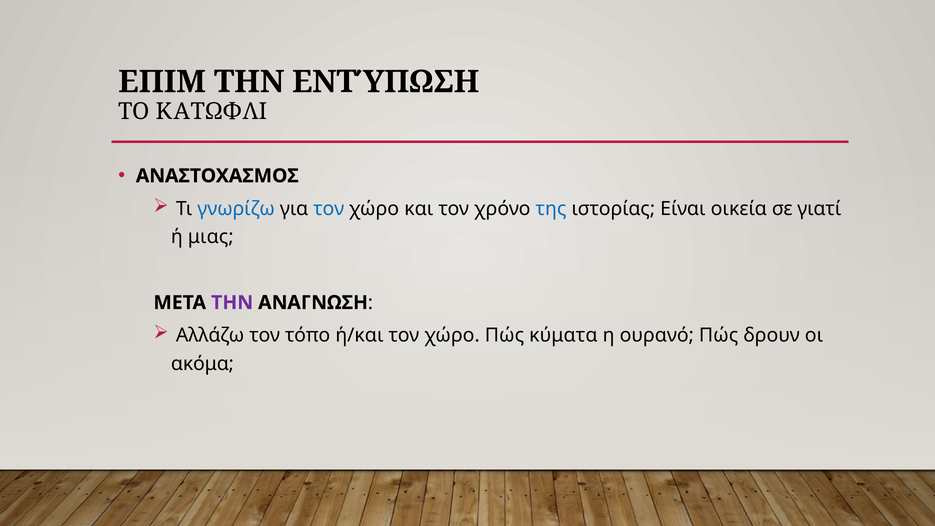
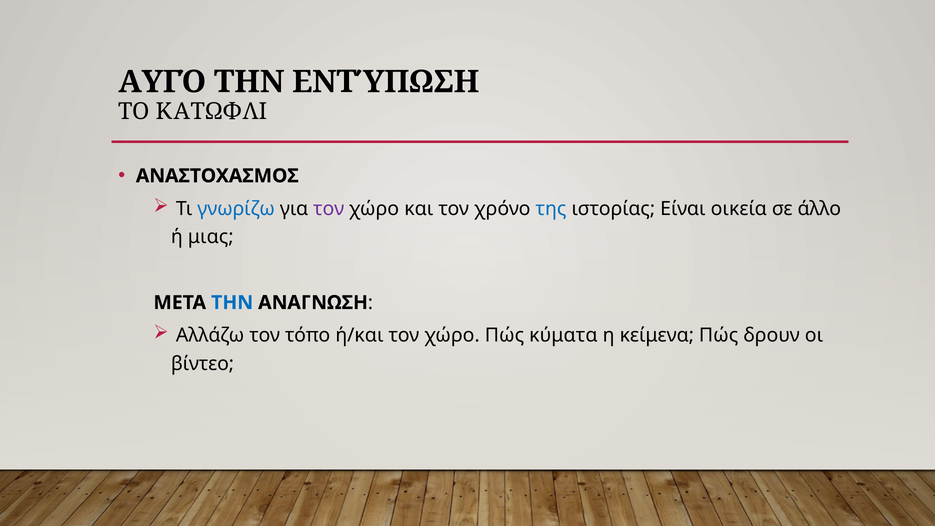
ΕΠΙΜ: ΕΠΙΜ -> ΑΥΓΌ
τον at (329, 209) colour: blue -> purple
γιατί: γιατί -> άλλο
ΤΗΝ at (232, 303) colour: purple -> blue
ουρανό: ουρανό -> κείμενα
ακόμα: ακόμα -> βίντεο
